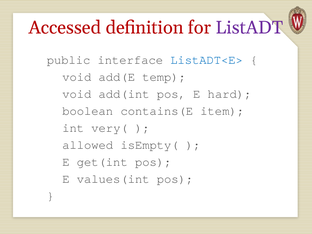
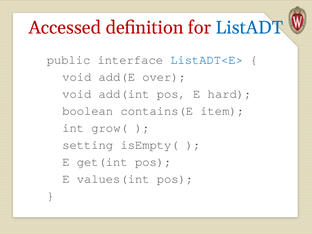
ListADT colour: purple -> blue
temp: temp -> over
very(: very( -> grow(
allowed: allowed -> setting
